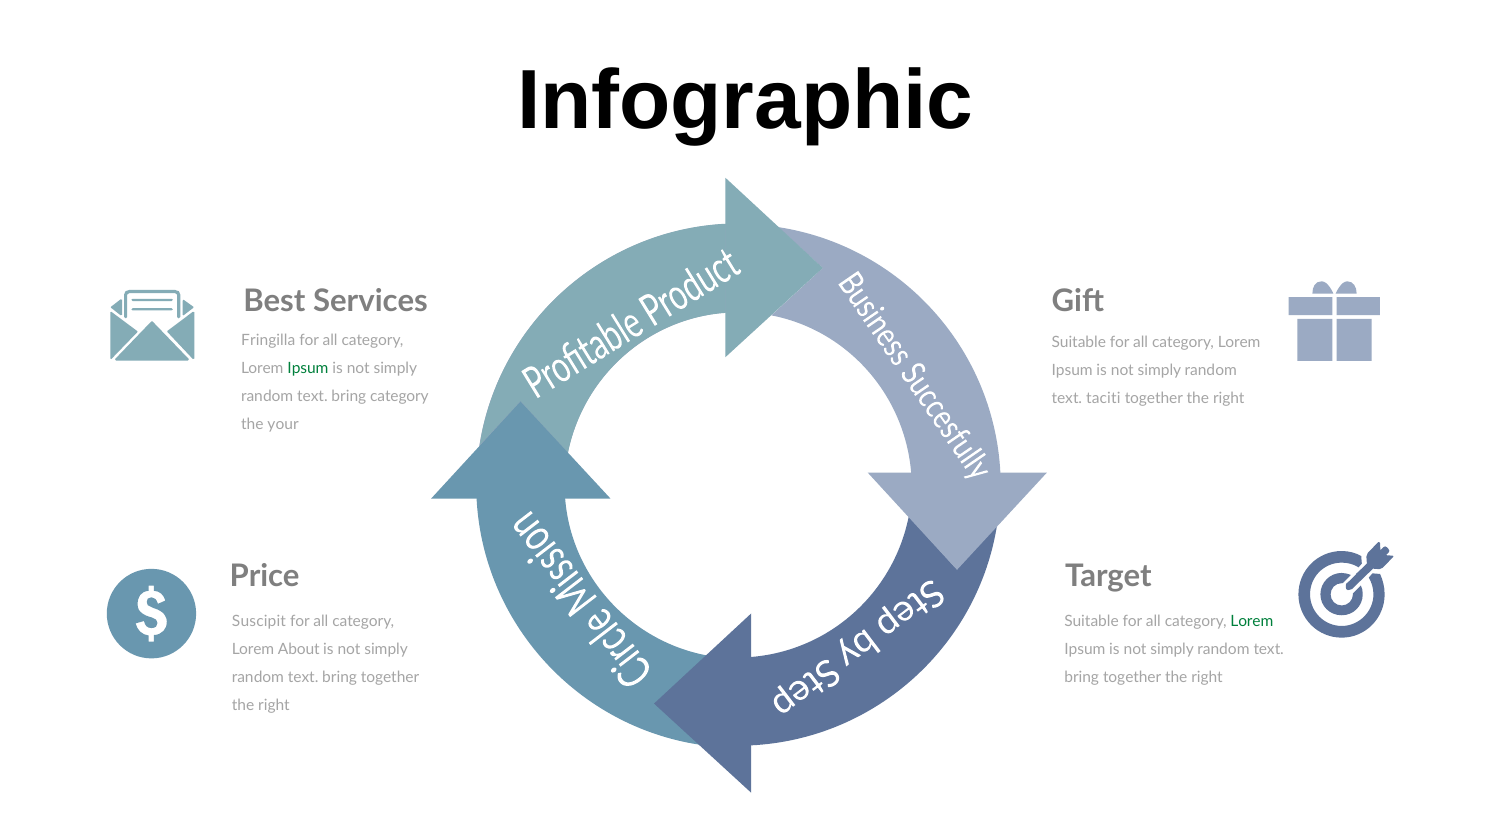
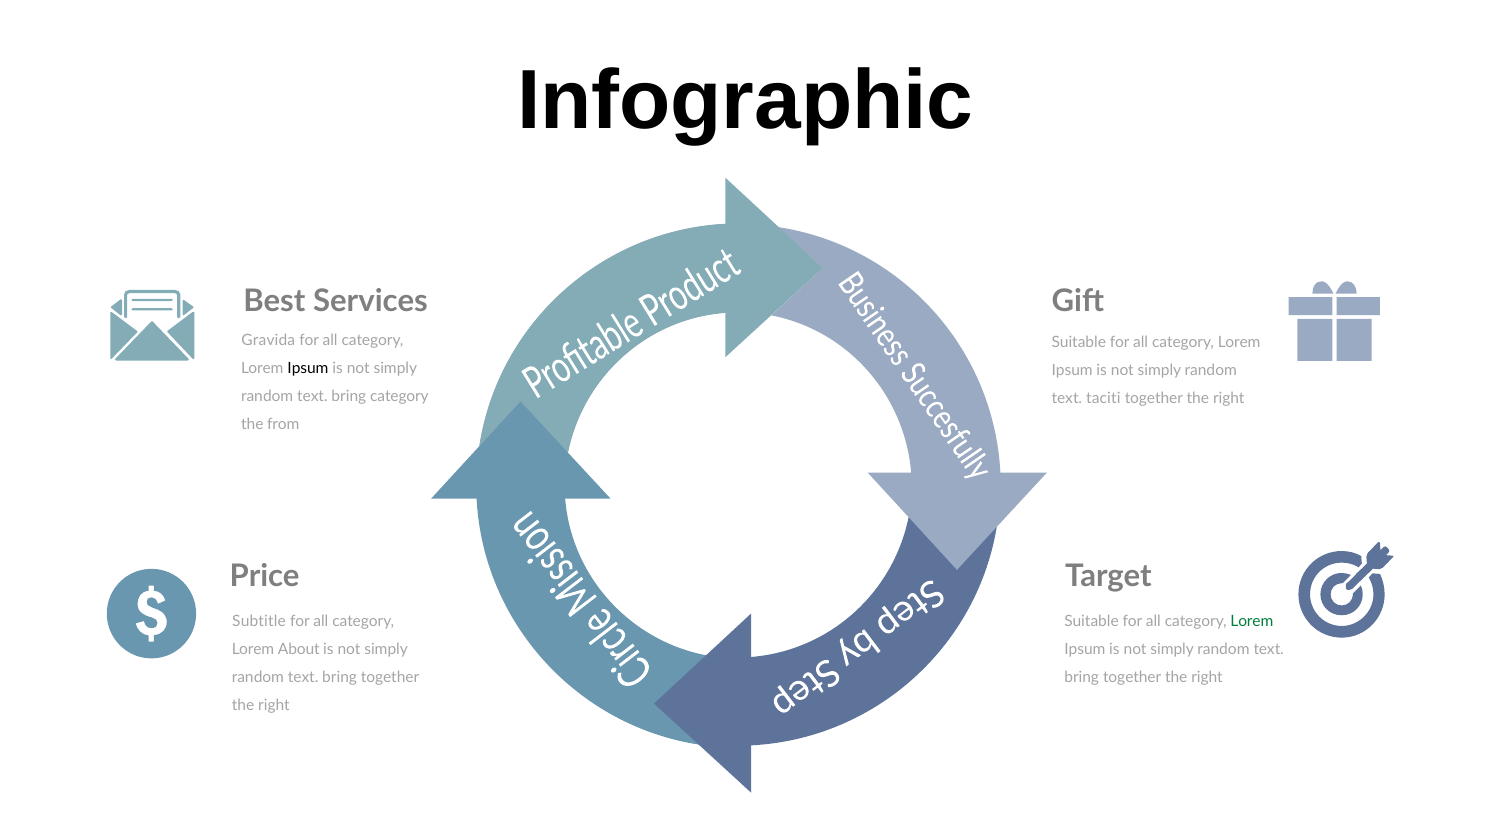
Fringilla: Fringilla -> Gravida
Ipsum at (308, 369) colour: green -> black
your: your -> from
Suscipit: Suscipit -> Subtitle
